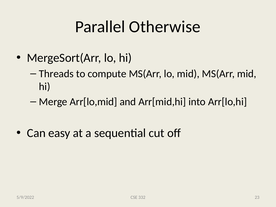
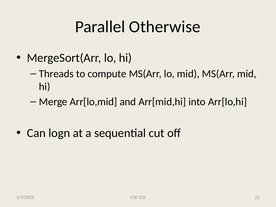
easy: easy -> logn
